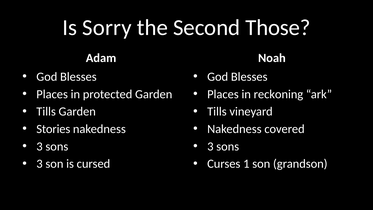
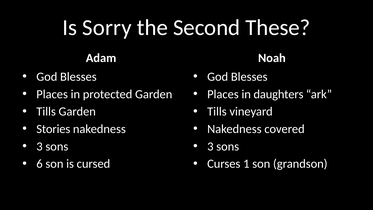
Those: Those -> These
reckoning: reckoning -> daughters
3 at (40, 164): 3 -> 6
